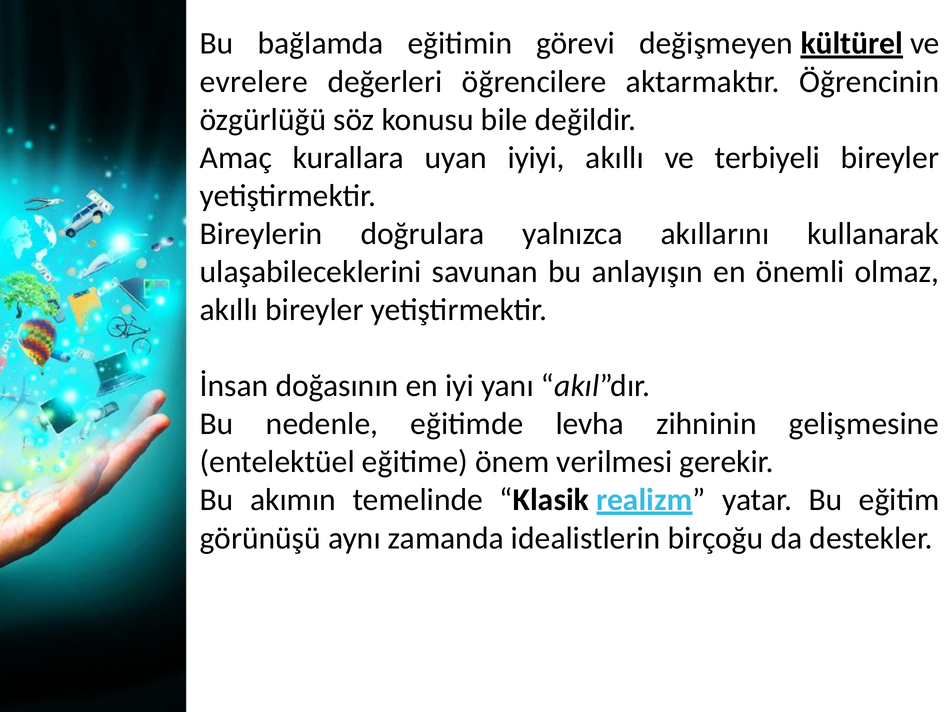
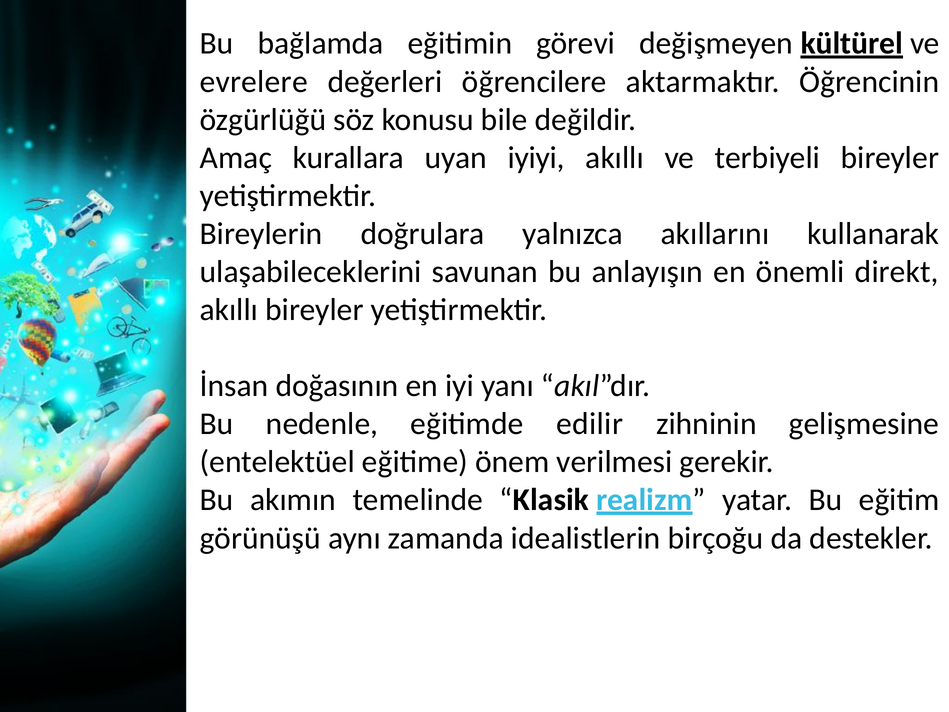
olmaz: olmaz -> direkt
levha: levha -> edilir
